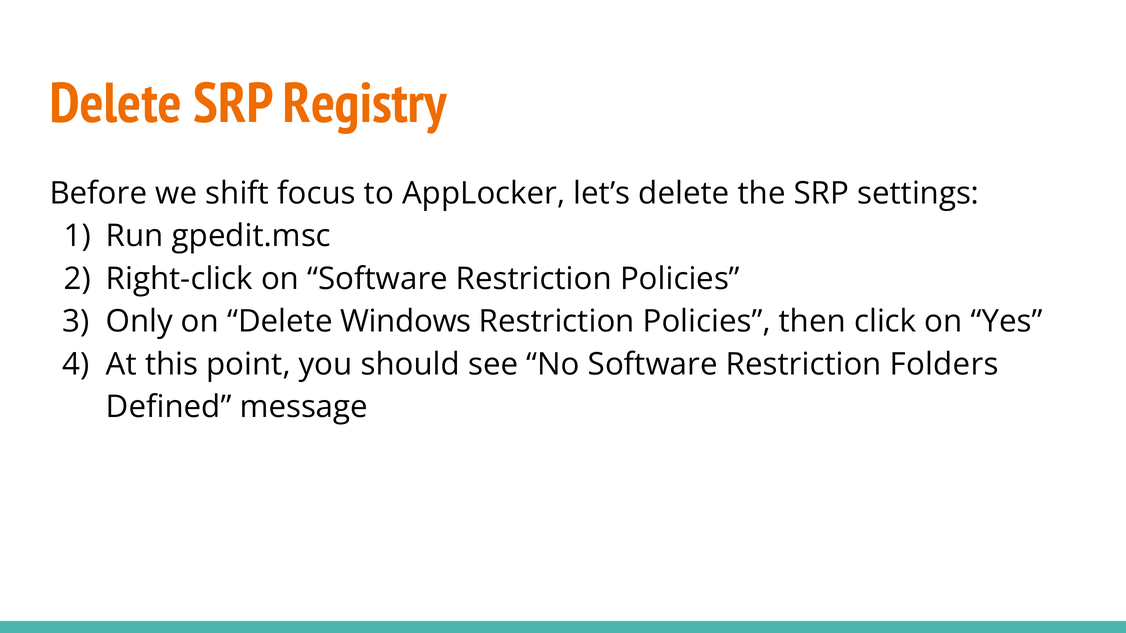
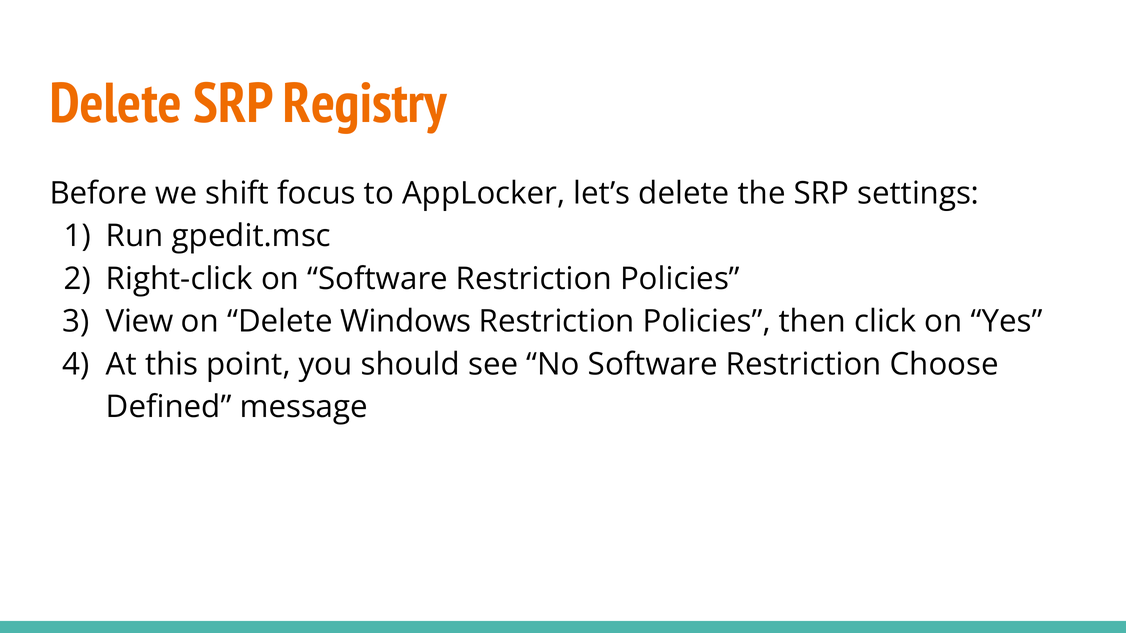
Only: Only -> View
Folders: Folders -> Choose
